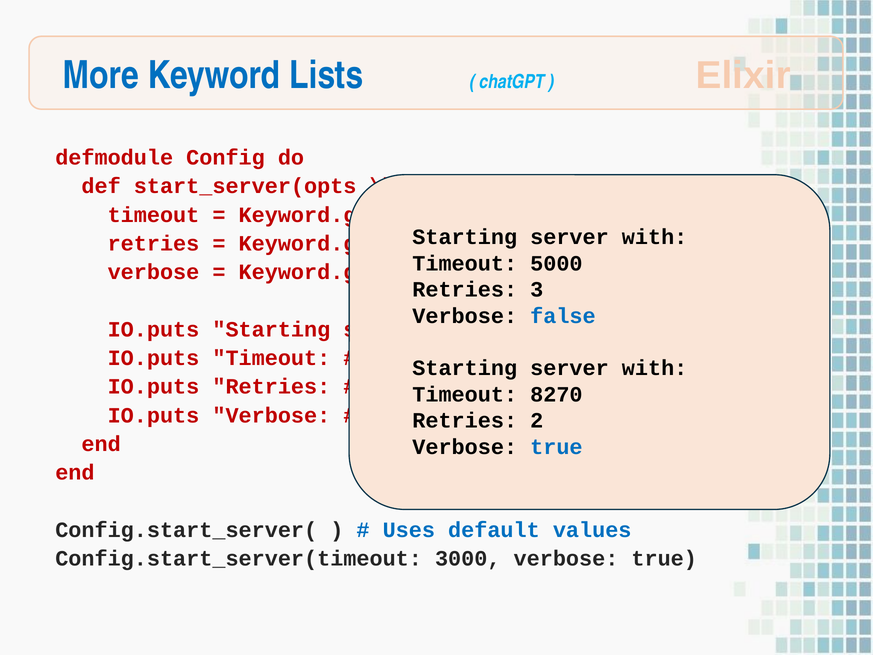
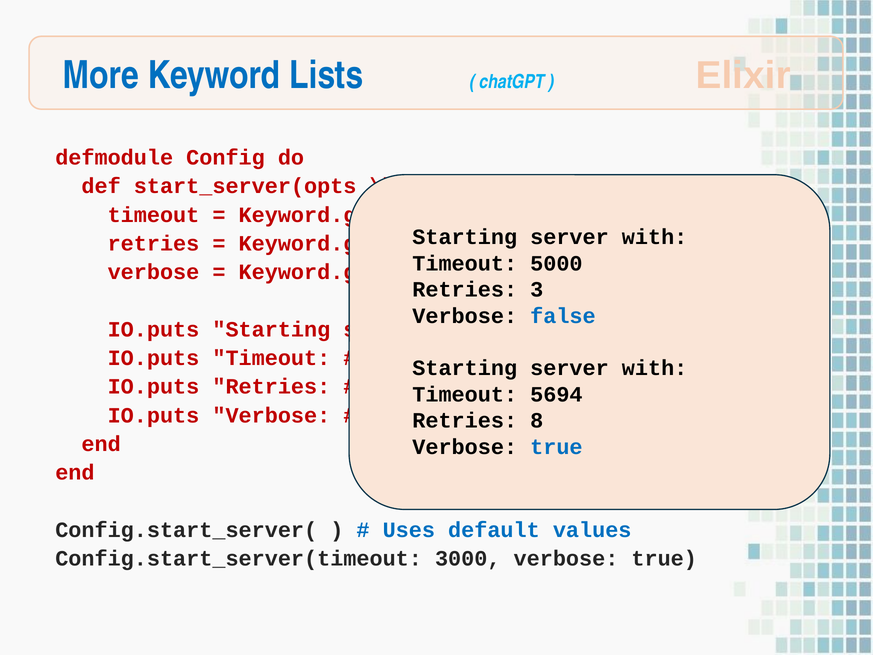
8270: 8270 -> 5694
2: 2 -> 8
